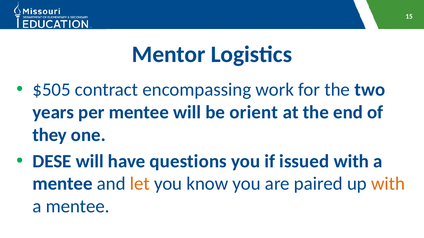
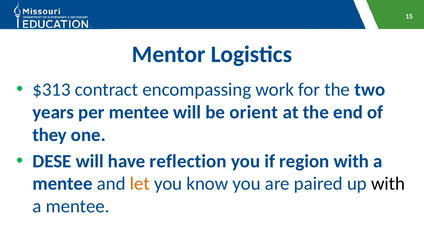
$505: $505 -> $313
questions: questions -> reflection
issued: issued -> region
with at (388, 184) colour: orange -> black
